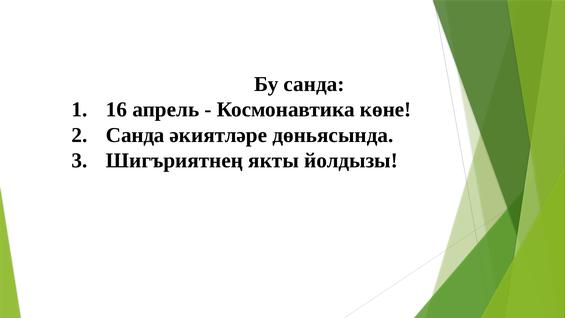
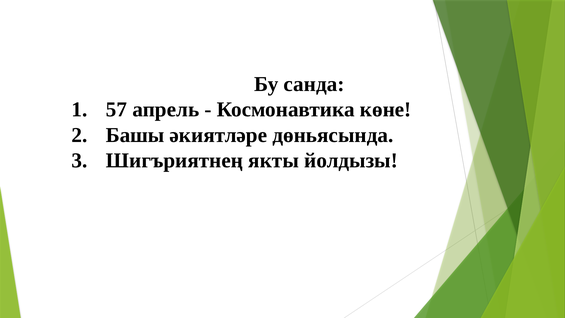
16: 16 -> 57
Санда at (135, 135): Санда -> Башы
